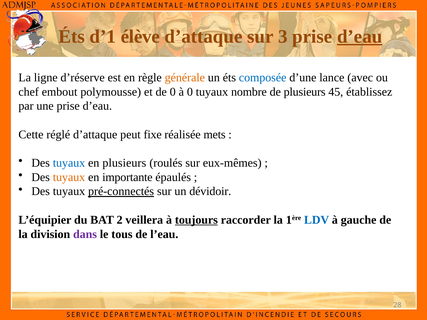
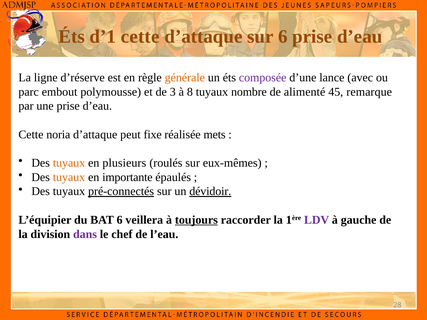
d’1 élève: élève -> cette
sur 3: 3 -> 6
d’eau at (360, 37) underline: present -> none
composée colour: blue -> purple
chef: chef -> parc
de 0: 0 -> 3
à 0: 0 -> 8
de plusieurs: plusieurs -> alimenté
établissez: établissez -> remarque
réglé: réglé -> noria
tuyaux at (69, 163) colour: blue -> orange
dévidoir underline: none -> present
BAT 2: 2 -> 6
LDV colour: blue -> purple
tous: tous -> chef
